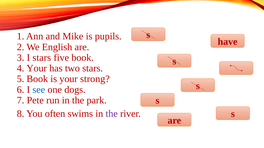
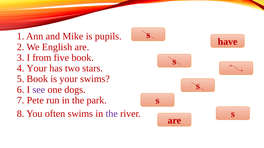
I stars: stars -> from
your strong: strong -> swims
see colour: blue -> purple
